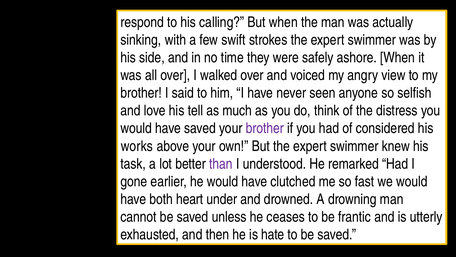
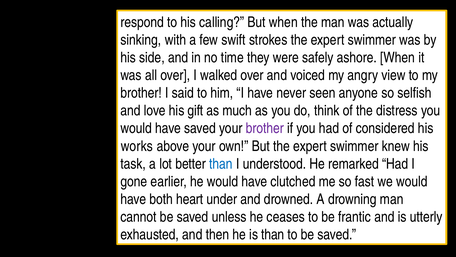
tell: tell -> gift
than at (221, 164) colour: purple -> blue
is hate: hate -> than
